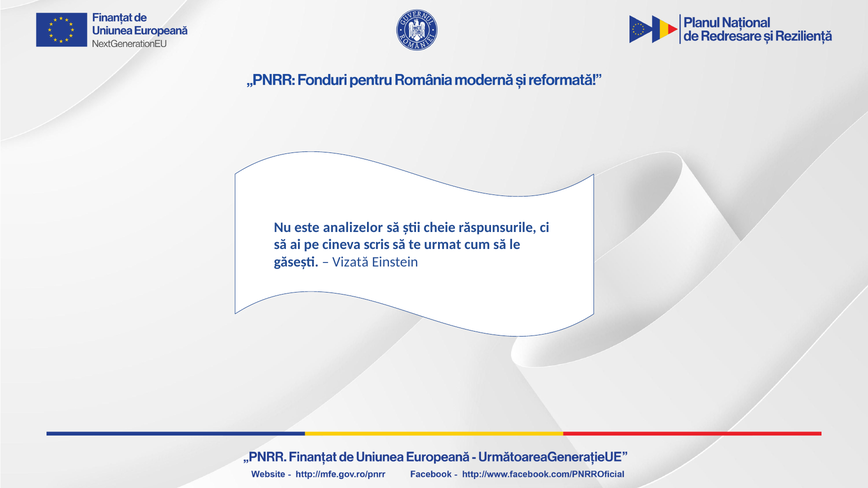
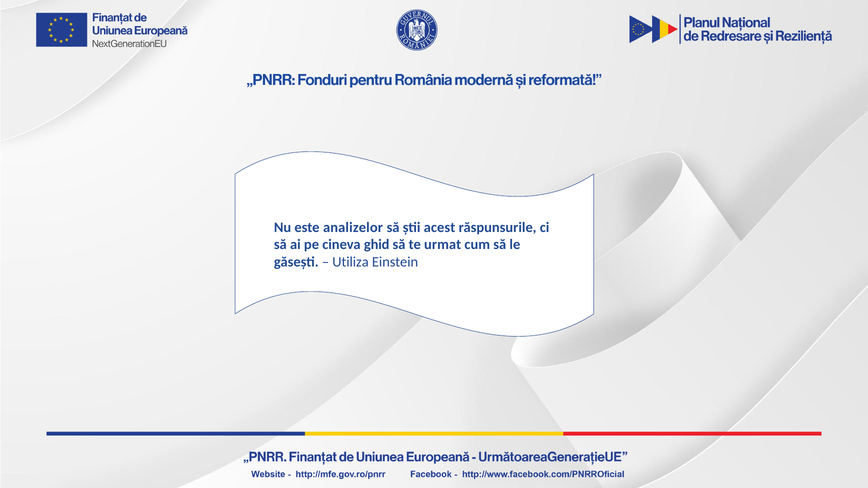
cheie: cheie -> acest
scris: scris -> ghid
Vizată: Vizată -> Utiliza
